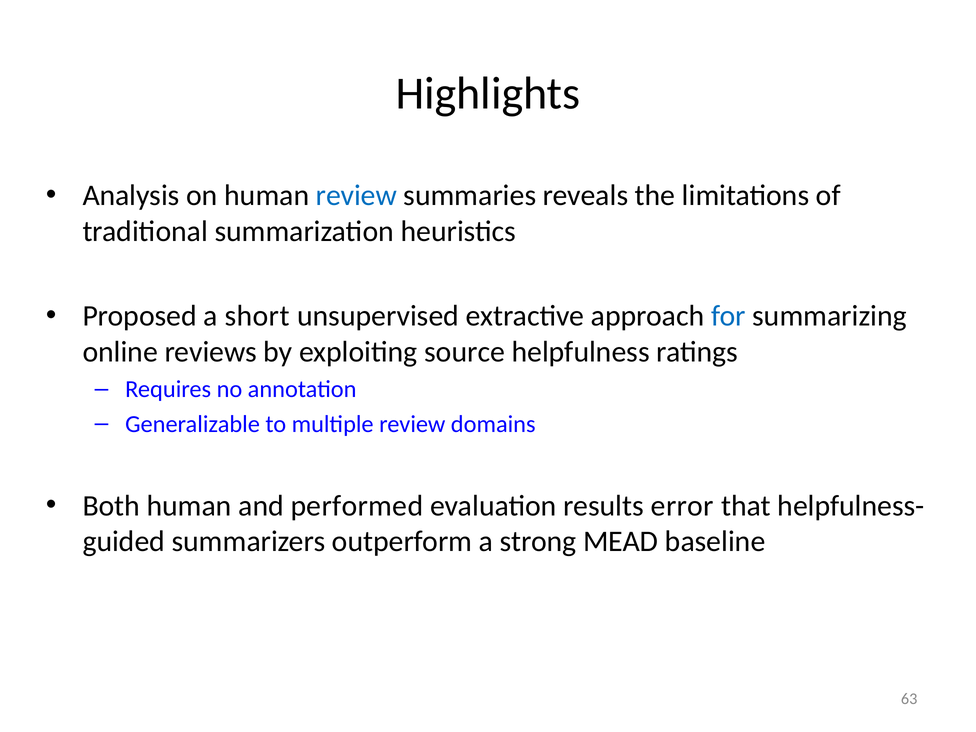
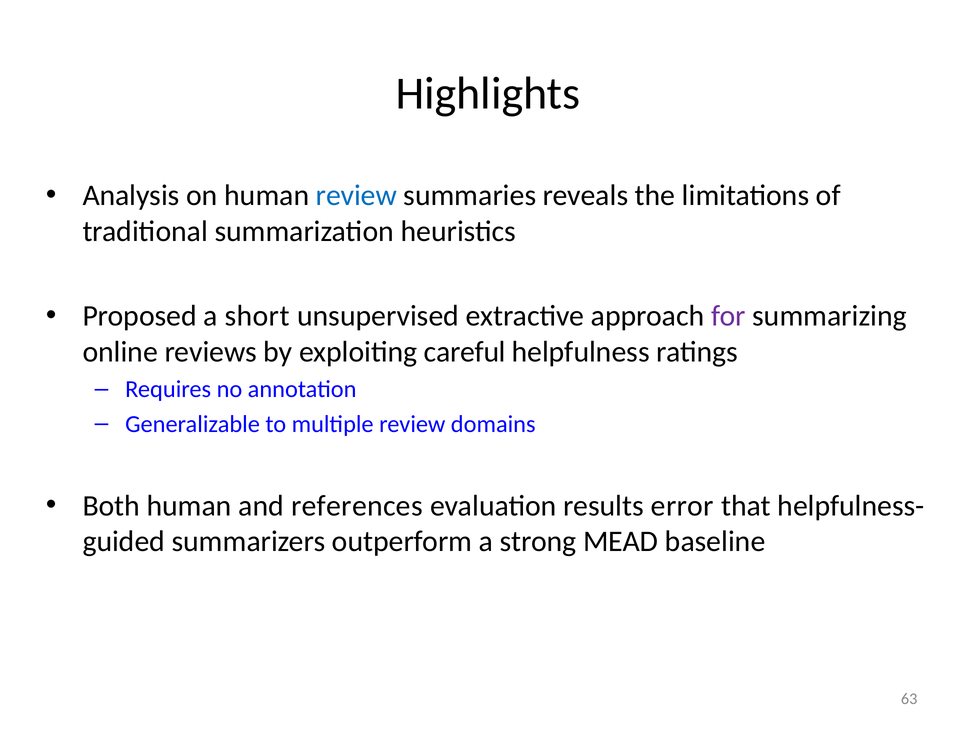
for colour: blue -> purple
source: source -> careful
performed: performed -> references
